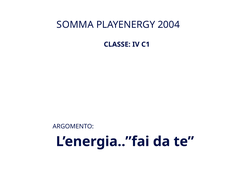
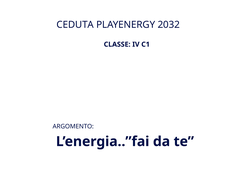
SOMMA: SOMMA -> CEDUTA
2004: 2004 -> 2032
